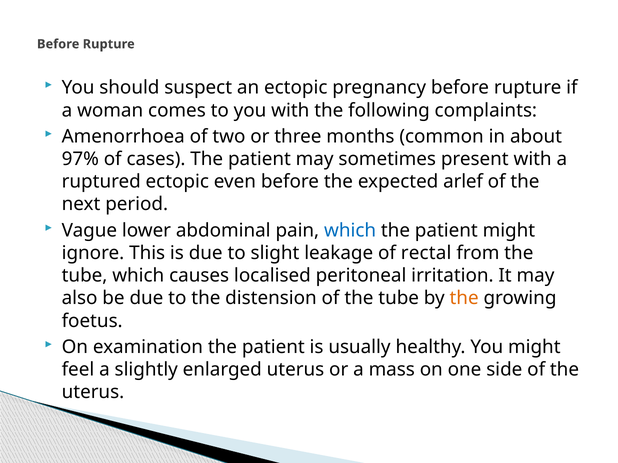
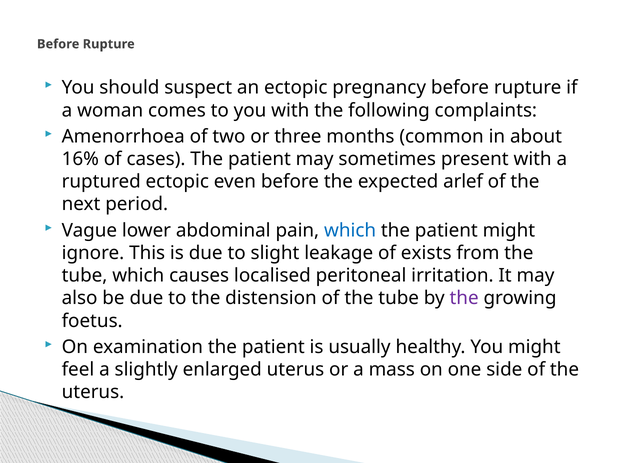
97%: 97% -> 16%
rectal: rectal -> exists
the at (464, 299) colour: orange -> purple
